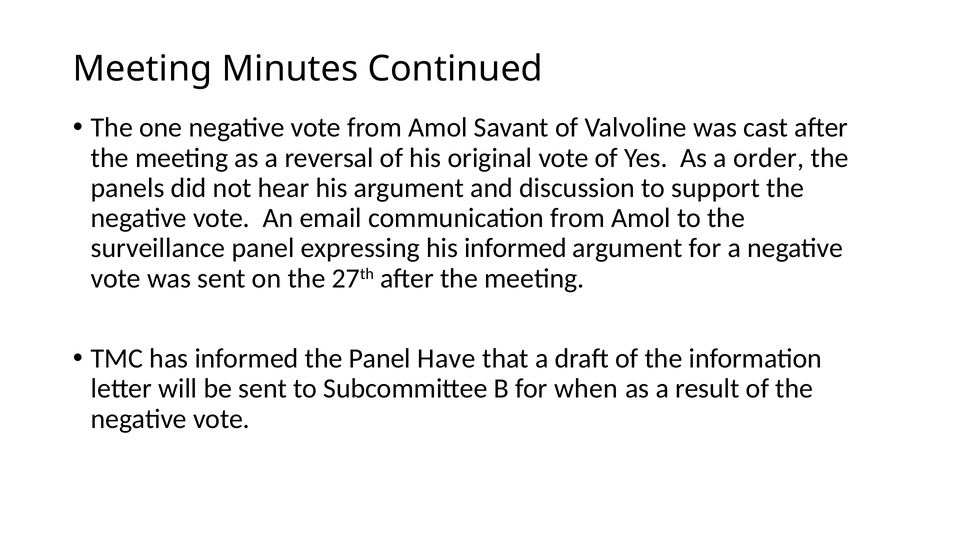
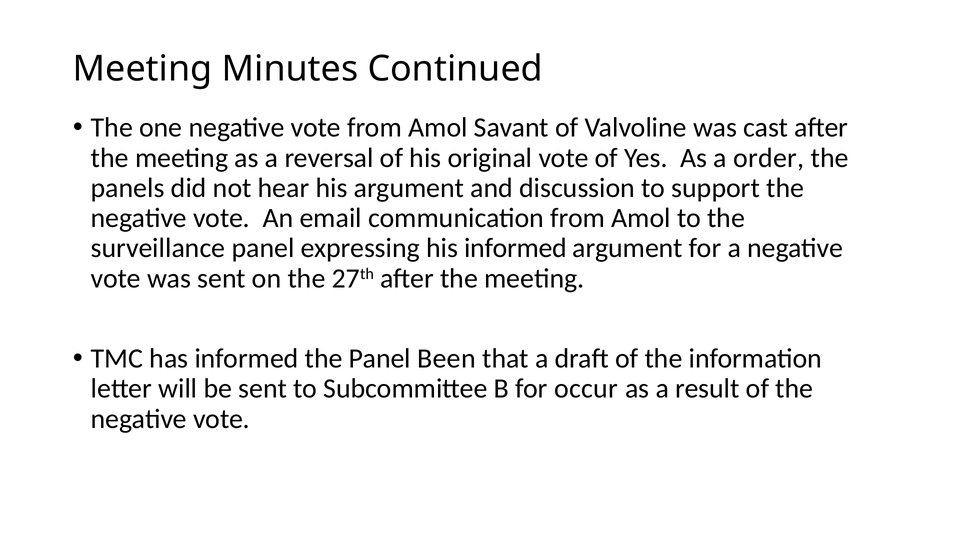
Have: Have -> Been
when: when -> occur
